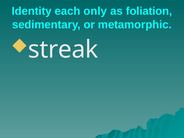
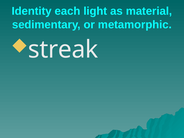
only: only -> light
foliation: foliation -> material
